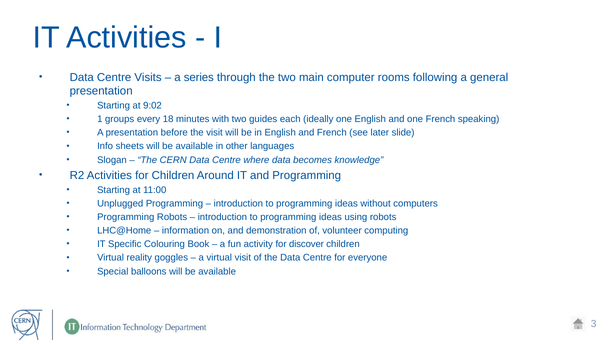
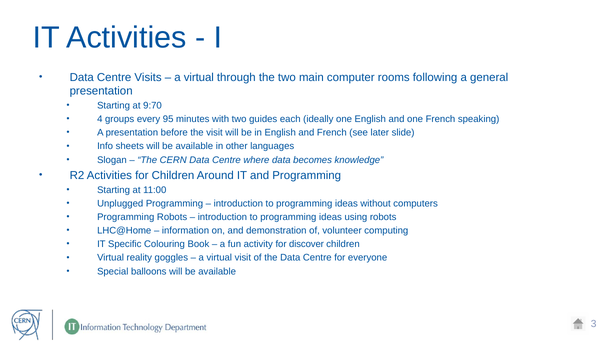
series at (199, 77): series -> virtual
9:02: 9:02 -> 9:70
1: 1 -> 4
18: 18 -> 95
